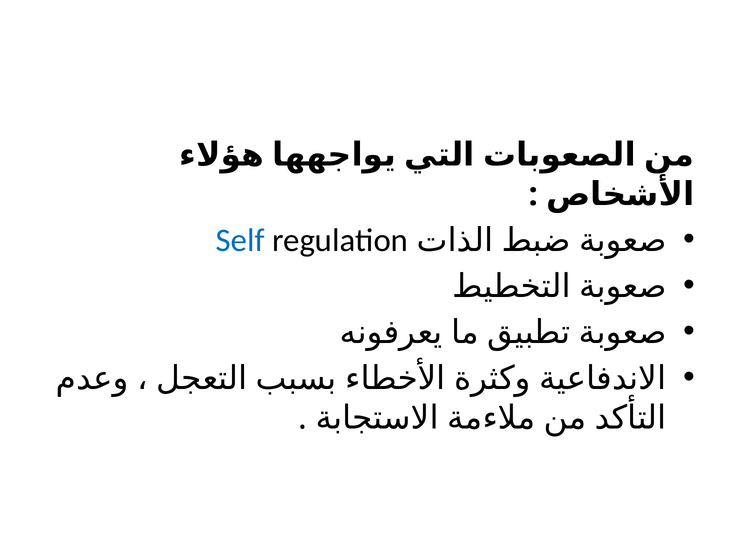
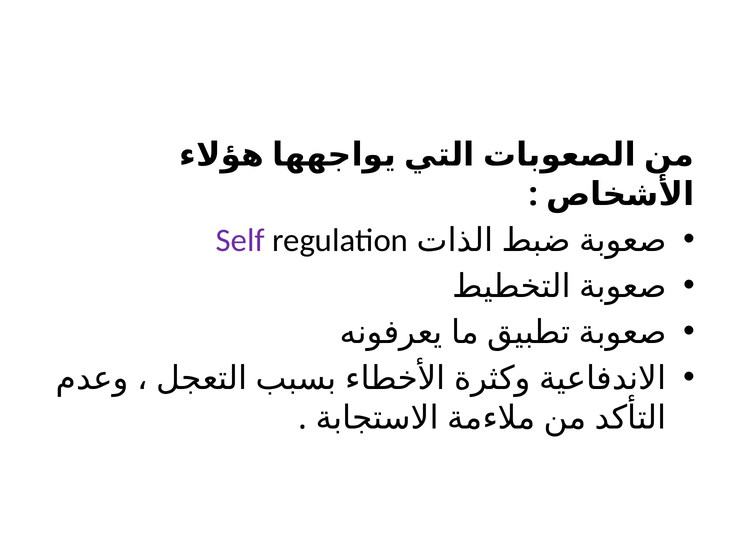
Self colour: blue -> purple
